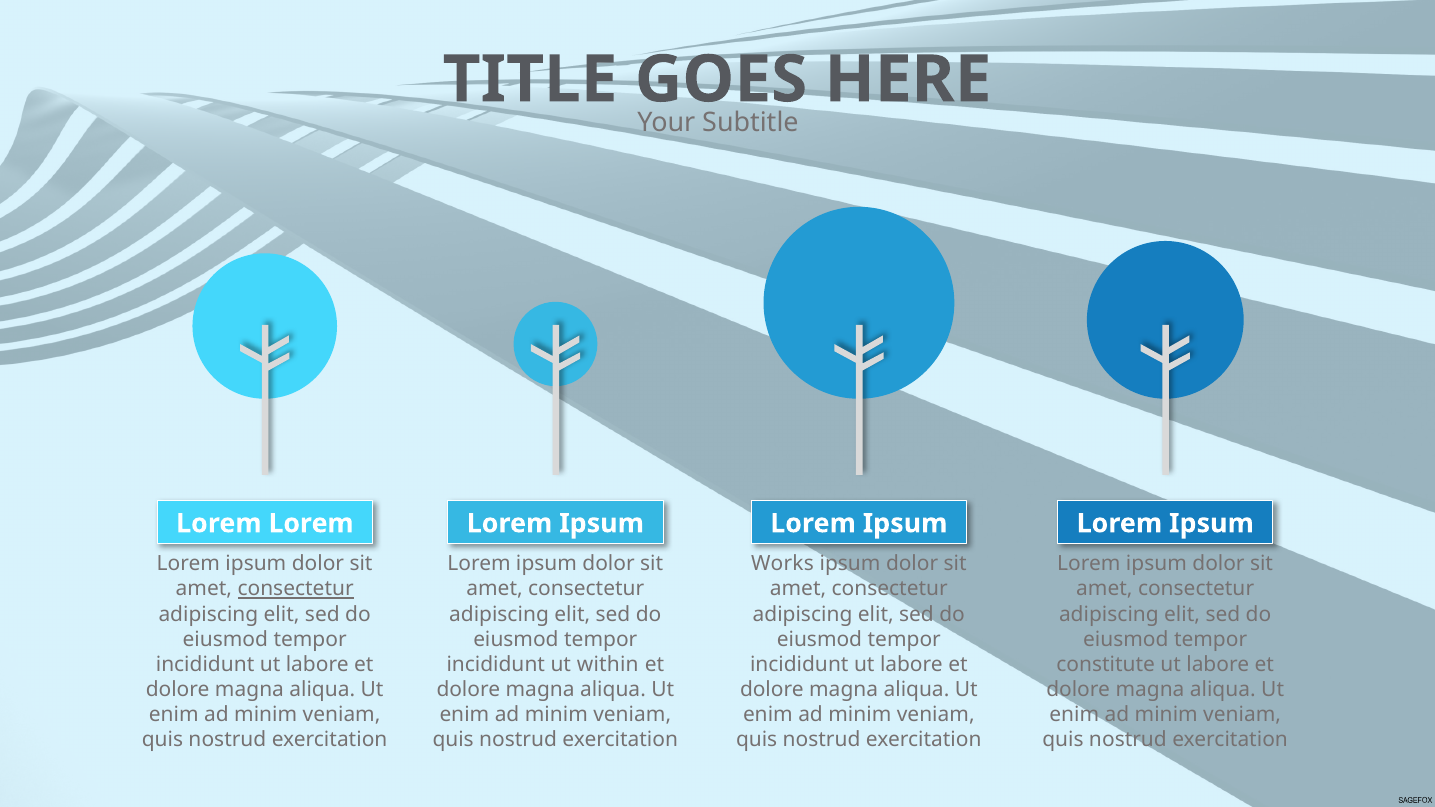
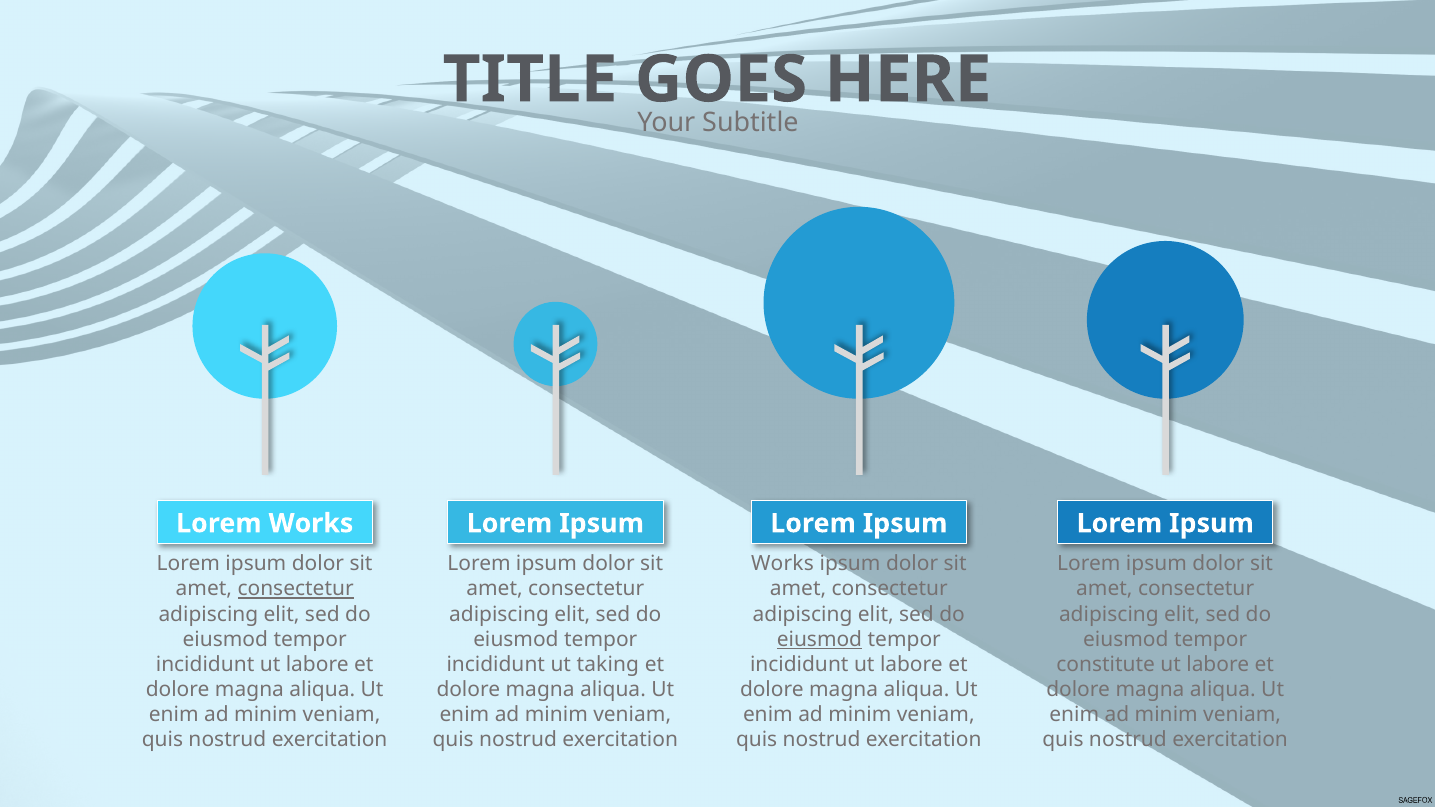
Lorem Lorem: Lorem -> Works
eiusmod at (819, 639) underline: none -> present
within: within -> taking
